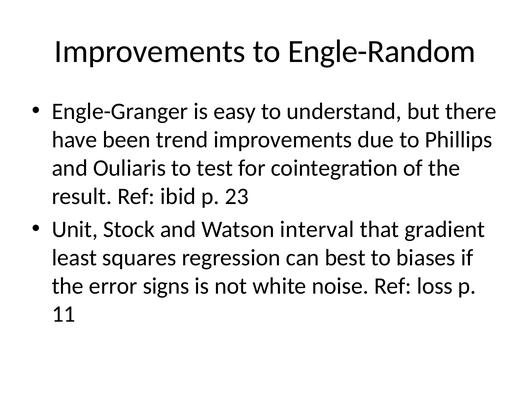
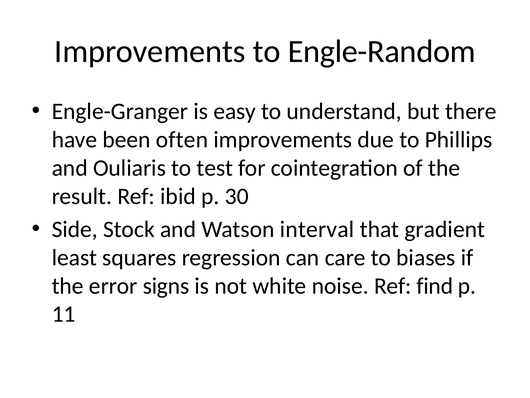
trend: trend -> often
23: 23 -> 30
Unit: Unit -> Side
best: best -> care
loss: loss -> find
